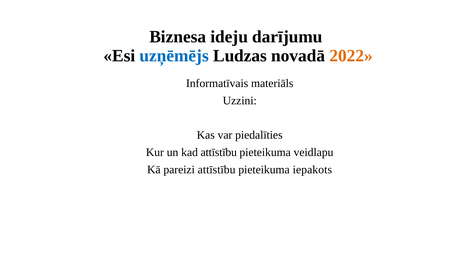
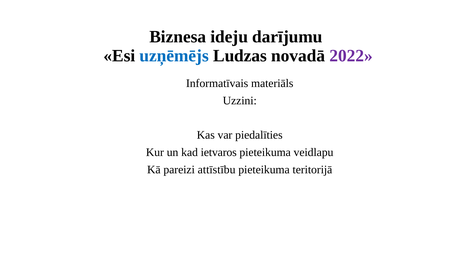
2022 colour: orange -> purple
kad attīstību: attīstību -> ietvaros
iepakots: iepakots -> teritorijā
